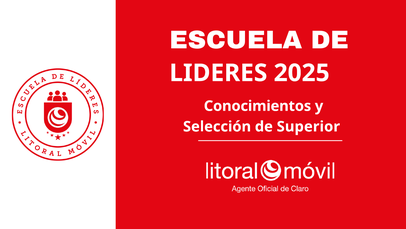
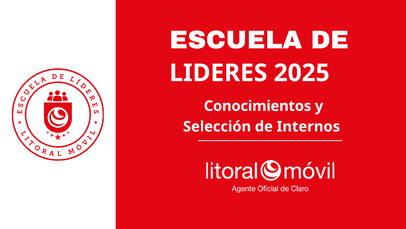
Superior: Superior -> Internos
